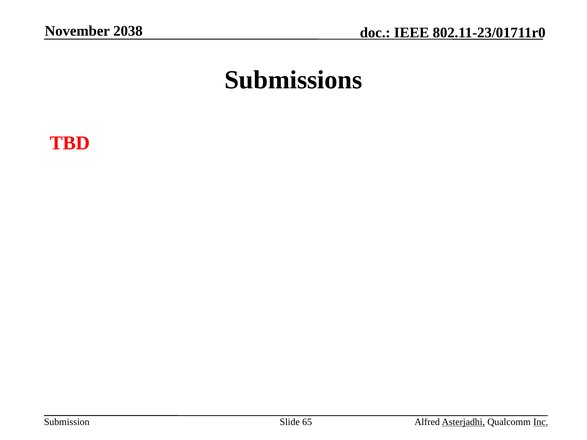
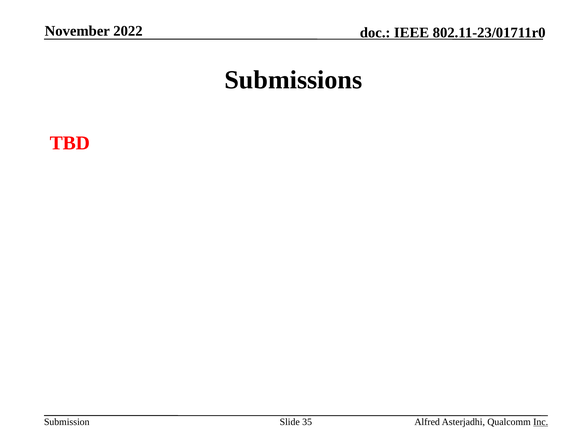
2038: 2038 -> 2022
65: 65 -> 35
Asterjadhi underline: present -> none
